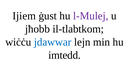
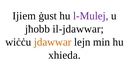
il-tlabtkom: il-tlabtkom -> il-jdawwar
jdawwar colour: blue -> orange
imtedd: imtedd -> xhieda
